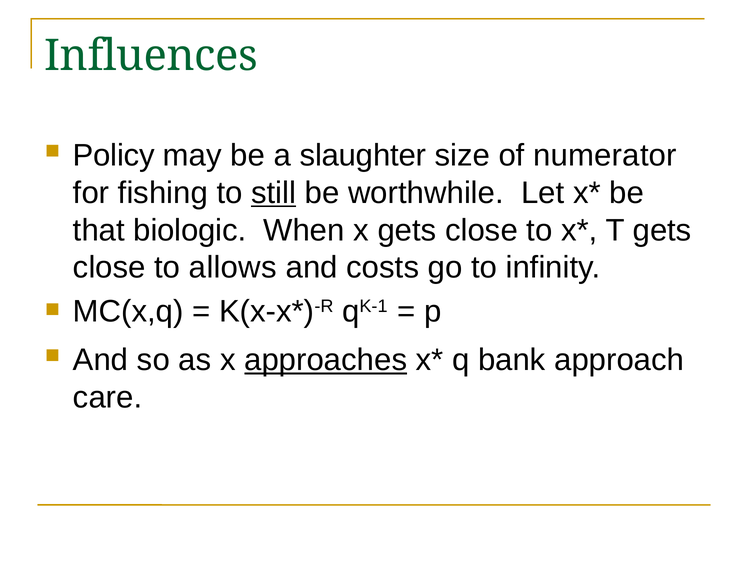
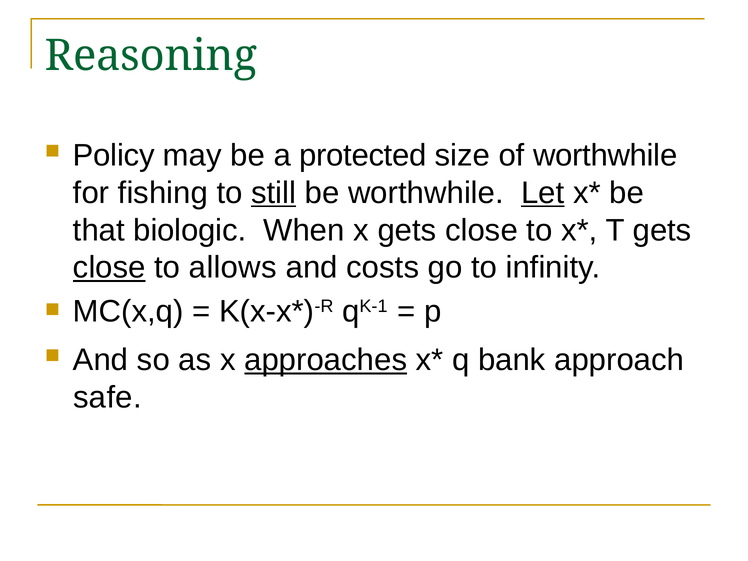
Influences: Influences -> Reasoning
slaughter: slaughter -> protected
of numerator: numerator -> worthwhile
Let underline: none -> present
close at (109, 268) underline: none -> present
care: care -> safe
